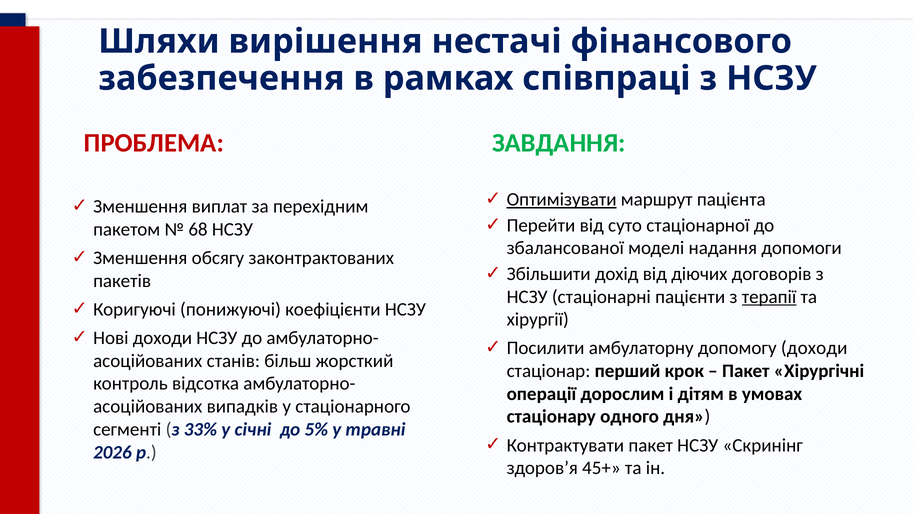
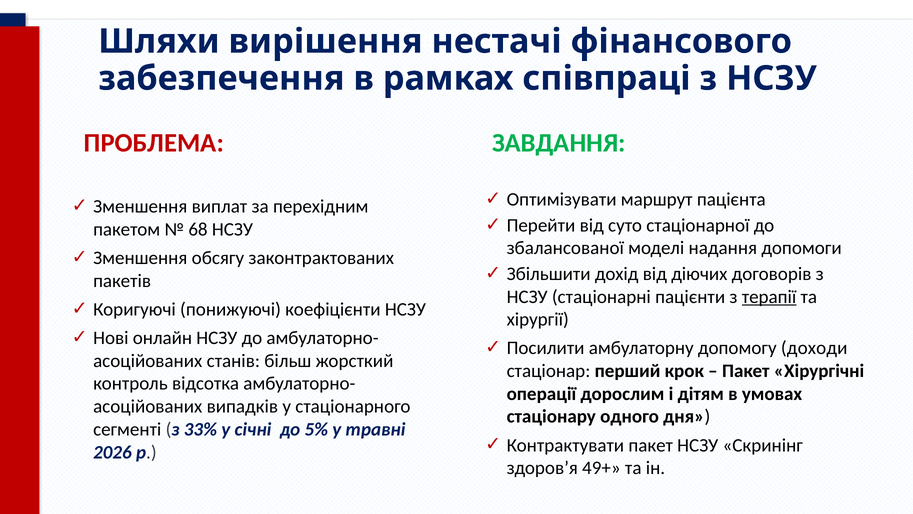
Оптимізувати underline: present -> none
Нові доходи: доходи -> онлайн
45+: 45+ -> 49+
